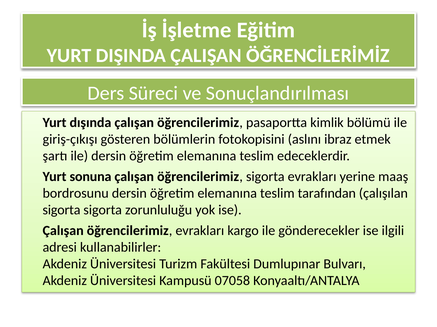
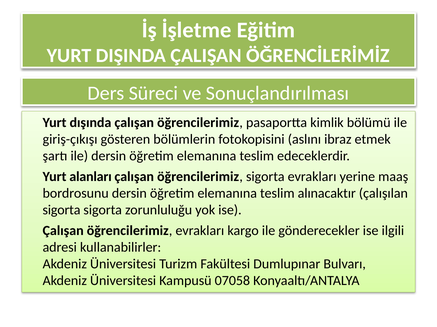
sonuna: sonuna -> alanları
tarafından: tarafından -> alınacaktır
